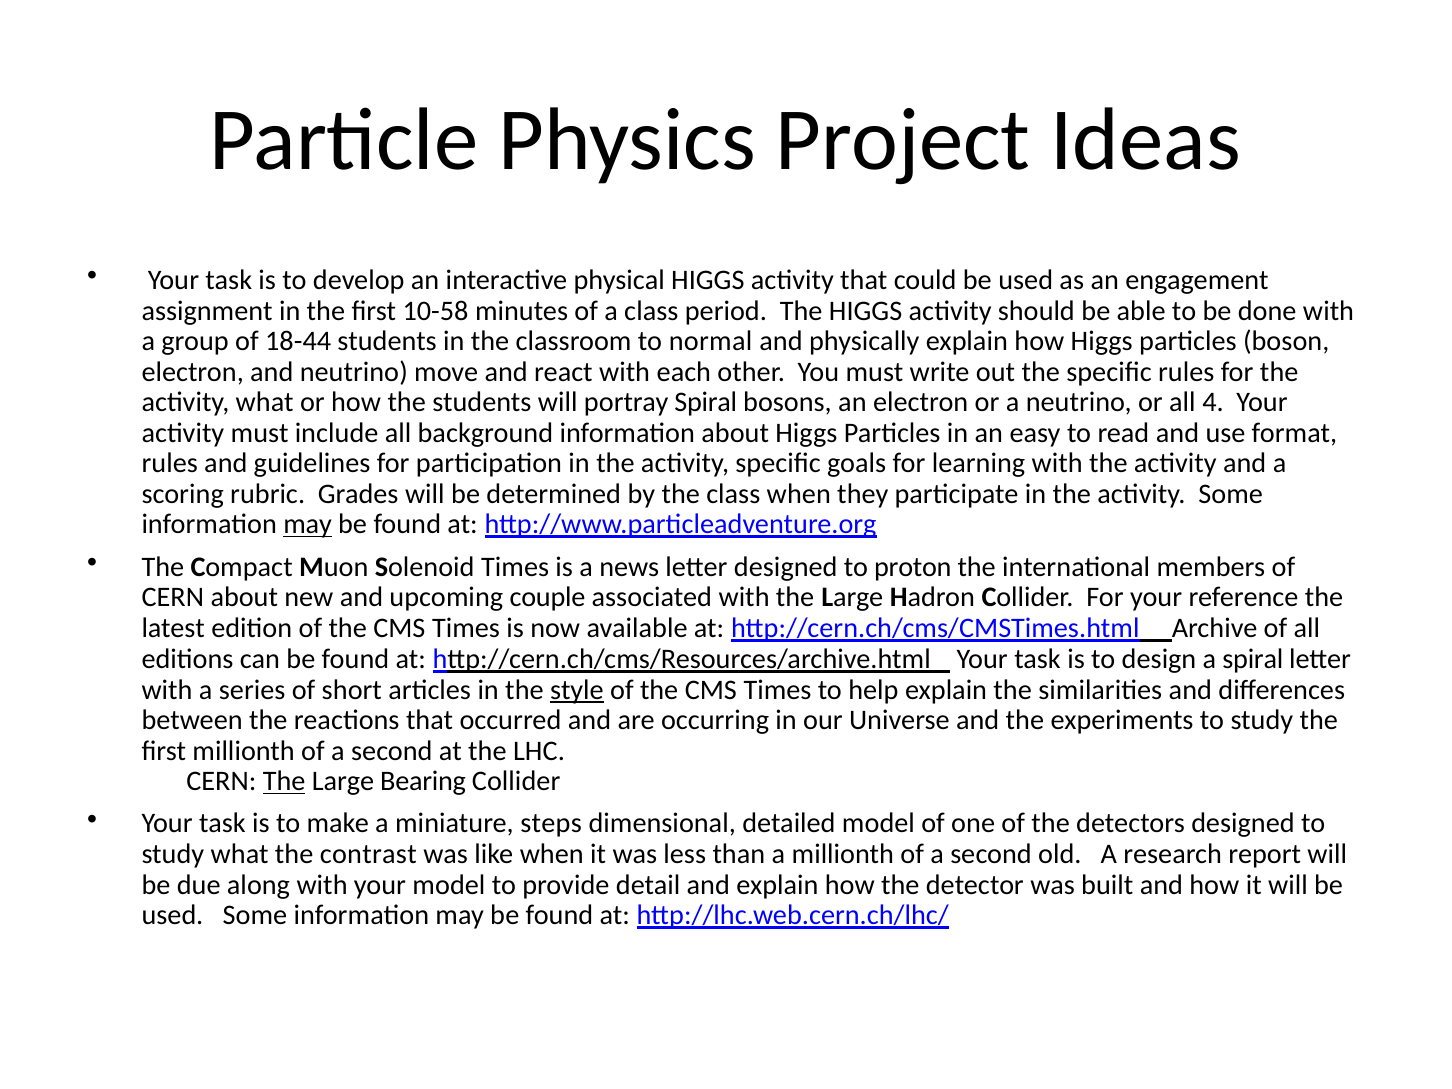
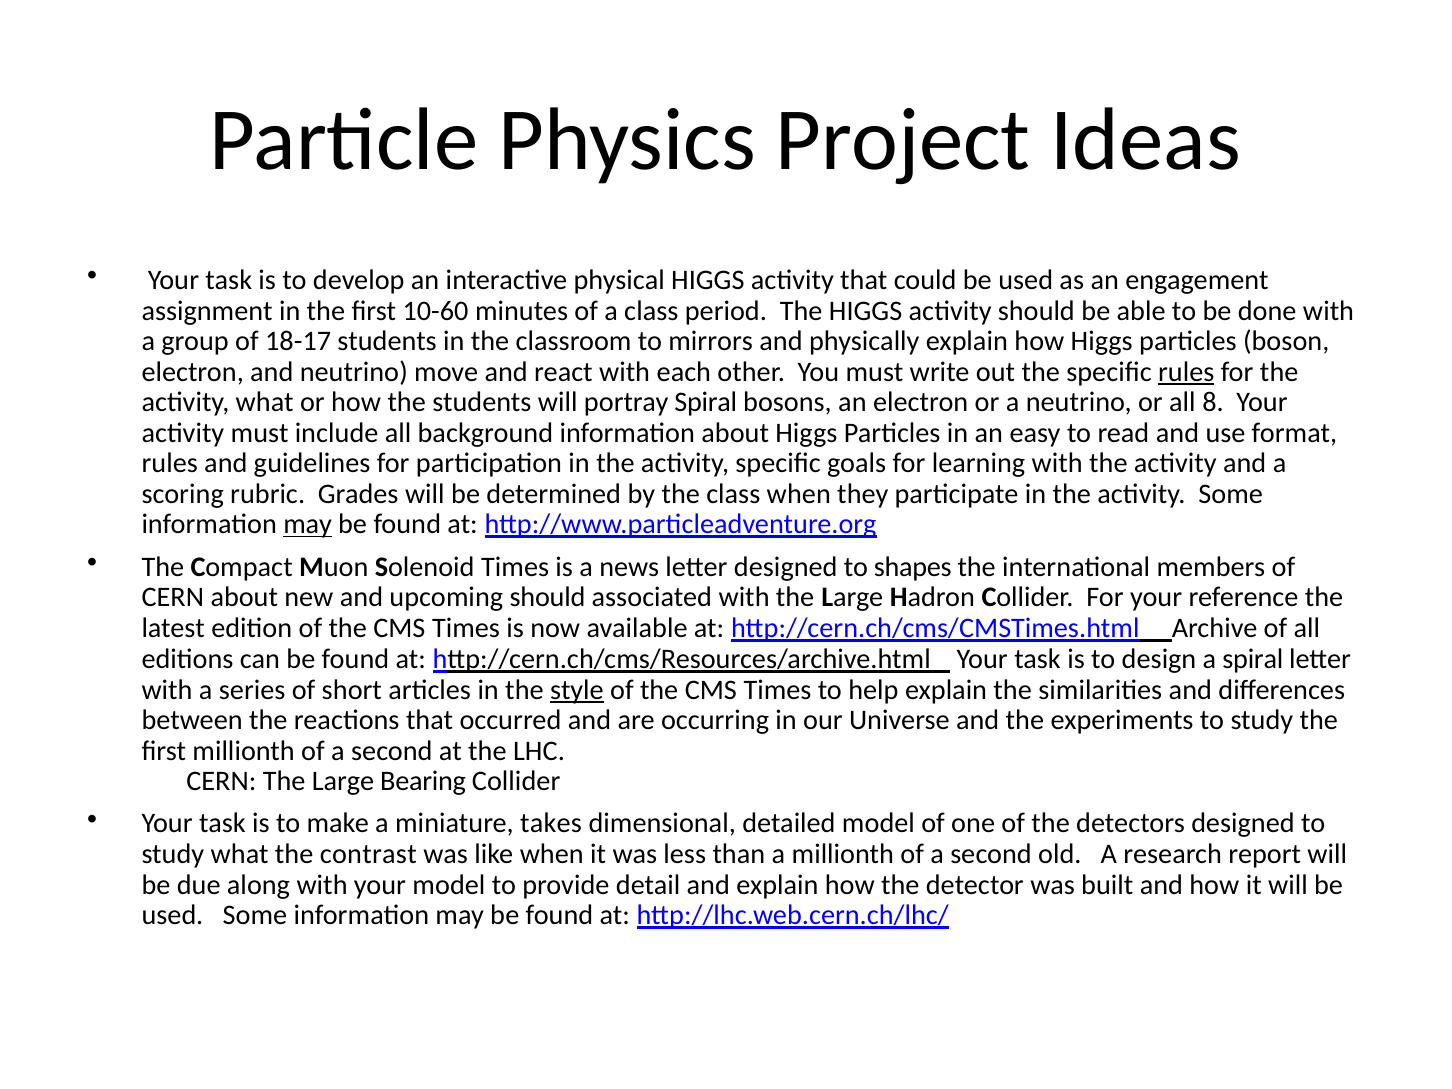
10-58: 10-58 -> 10-60
18-44: 18-44 -> 18-17
normal: normal -> mirrors
rules at (1186, 372) underline: none -> present
4: 4 -> 8
proton: proton -> shapes
upcoming couple: couple -> should
The at (284, 782) underline: present -> none
steps: steps -> takes
